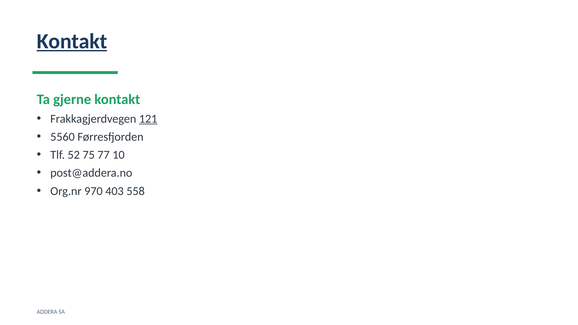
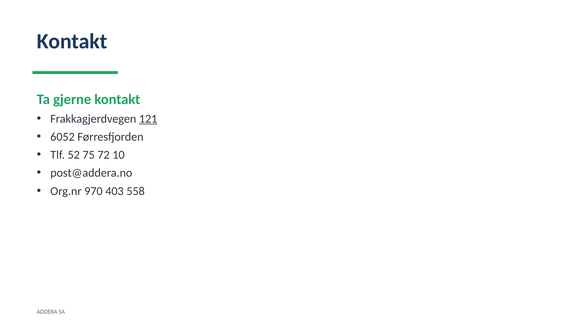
Kontakt at (72, 41) underline: present -> none
5560: 5560 -> 6052
77: 77 -> 72
